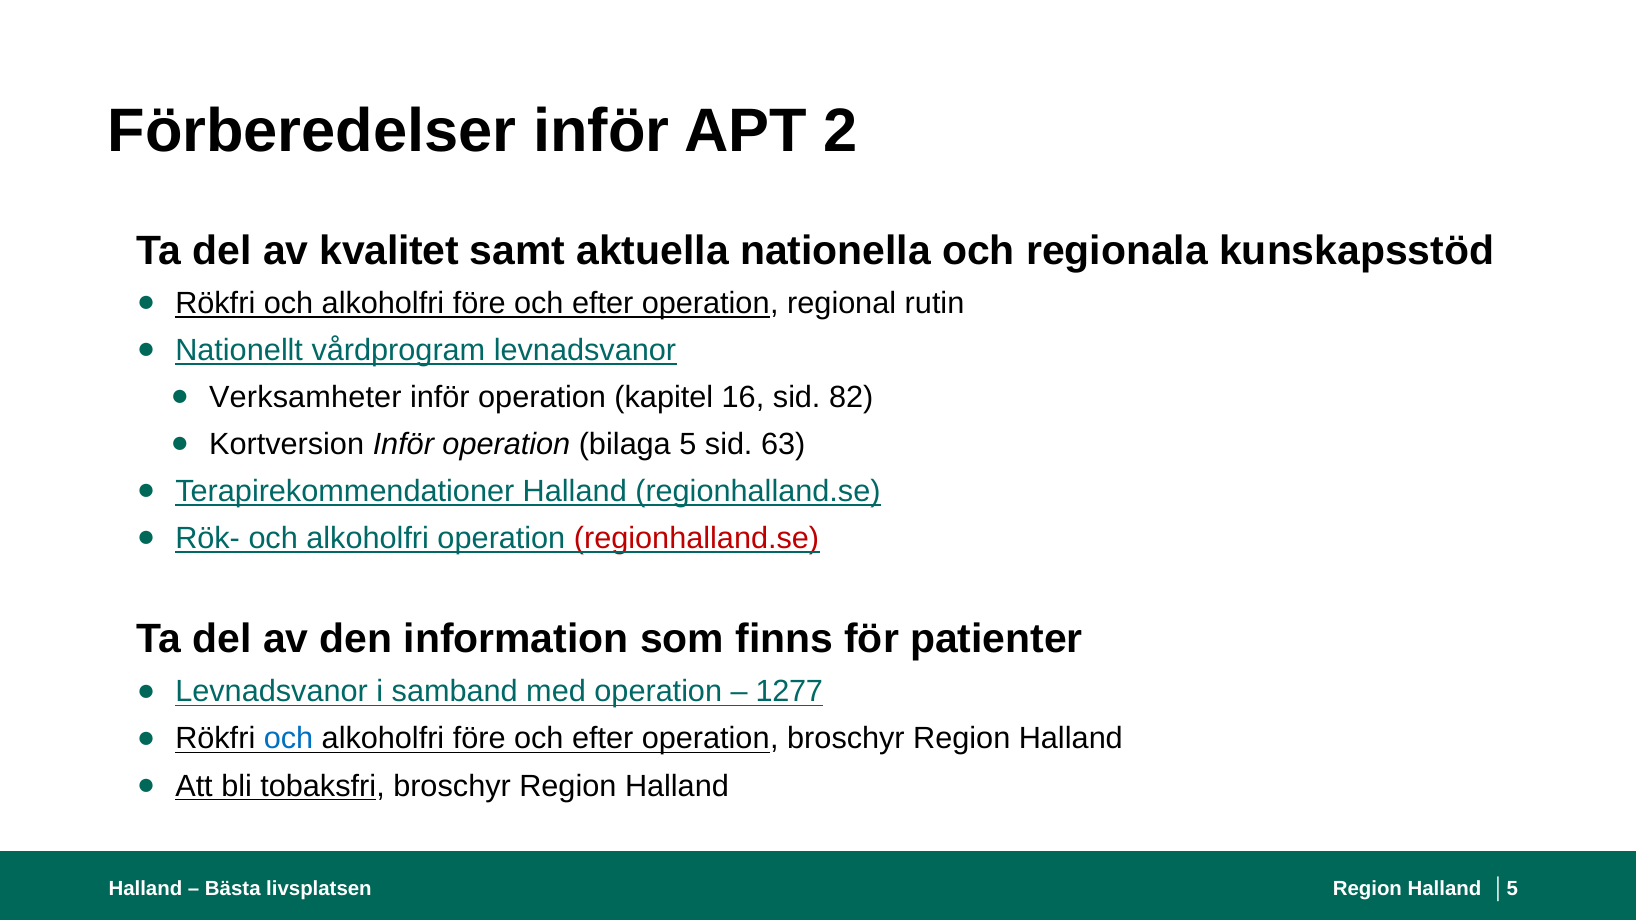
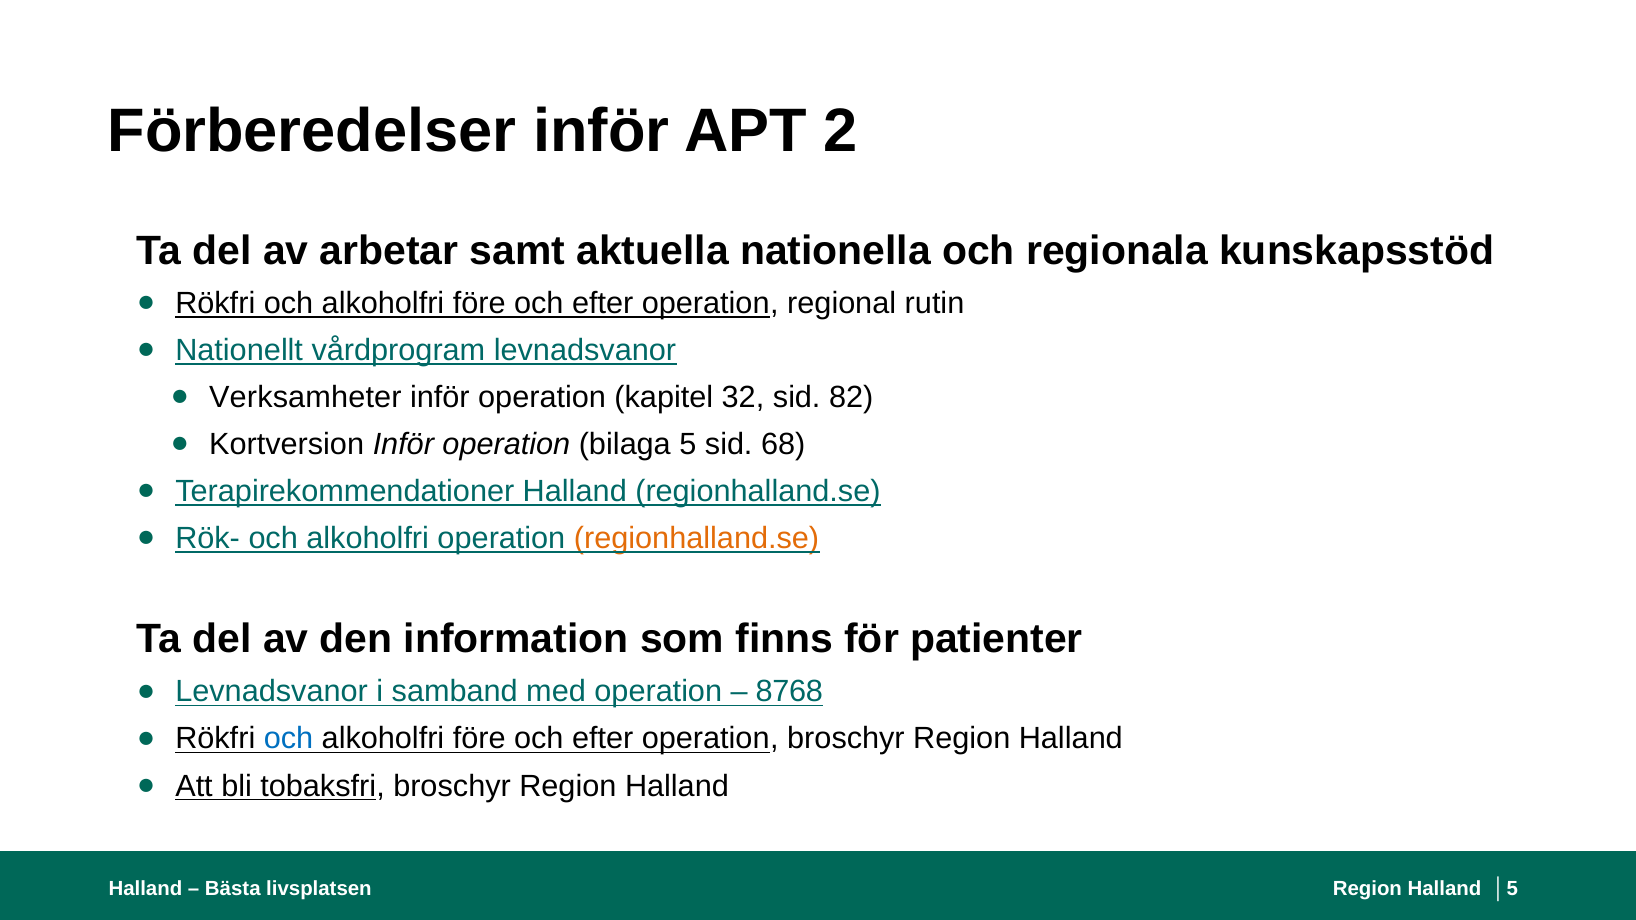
kvalitet: kvalitet -> arbetar
16: 16 -> 32
63: 63 -> 68
regionhalland.se at (697, 539) colour: red -> orange
1277: 1277 -> 8768
